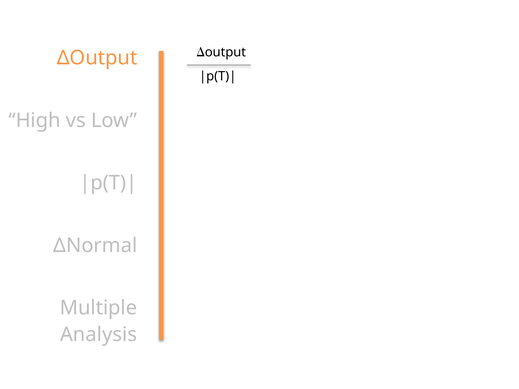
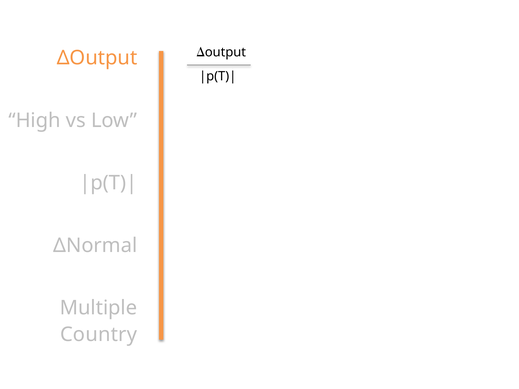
Analysis: Analysis -> Country
